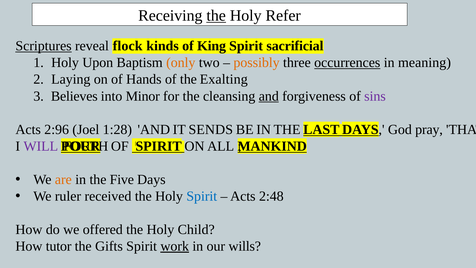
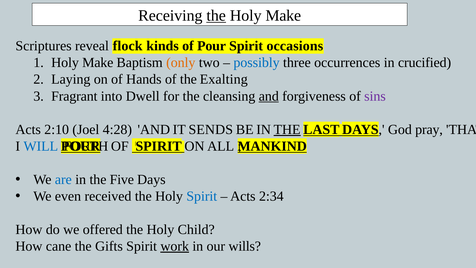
Refer at (283, 15): Refer -> Make
Scriptures underline: present -> none
of King: King -> Pour
sacrificial: sacrificial -> occasions
Upon at (98, 63): Upon -> Make
possibly colour: orange -> blue
occurrences underline: present -> none
meaning: meaning -> crucified
Believes: Believes -> Fragrant
Minor: Minor -> Dwell
2:96: 2:96 -> 2:10
1:28: 1:28 -> 4:28
THE at (287, 129) underline: none -> present
WILL colour: purple -> blue
are colour: orange -> blue
ruler: ruler -> even
2:48: 2:48 -> 2:34
tutor: tutor -> cane
